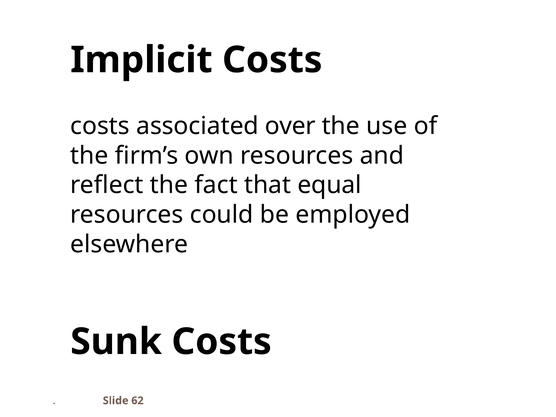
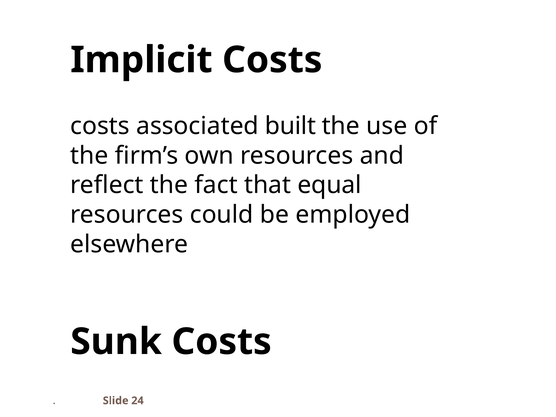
over: over -> built
62: 62 -> 24
